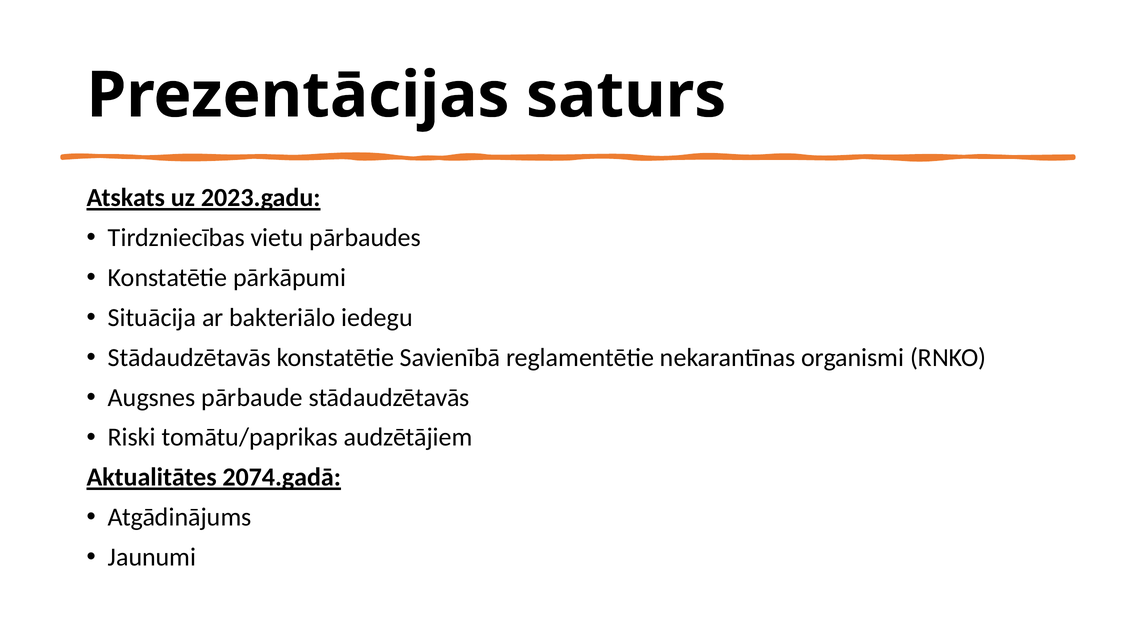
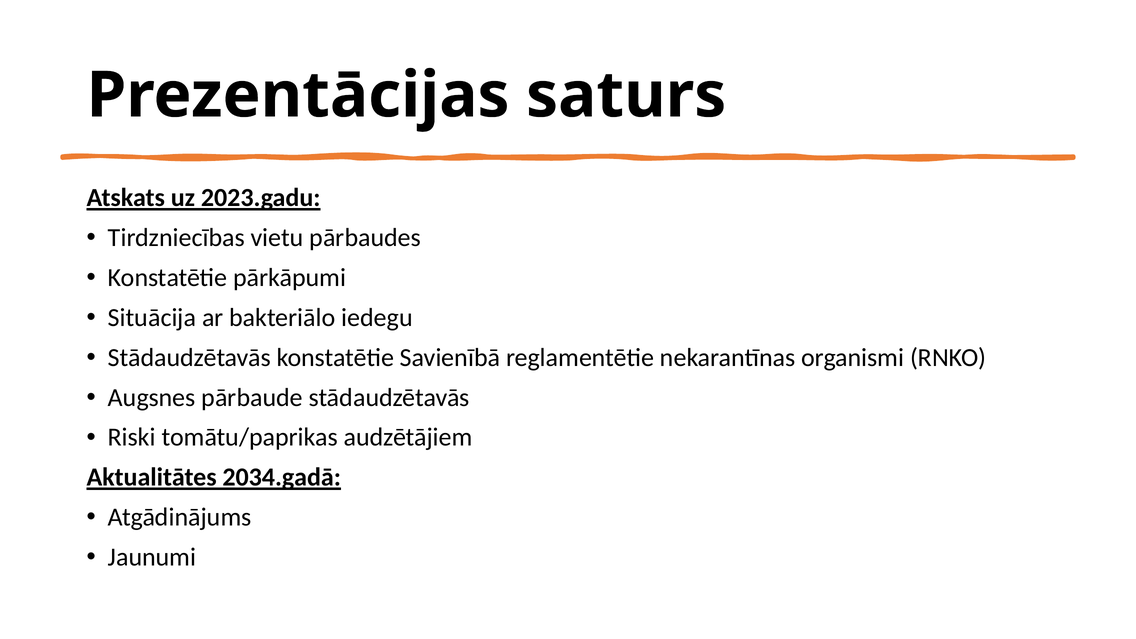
2074.gadā: 2074.gadā -> 2034.gadā
